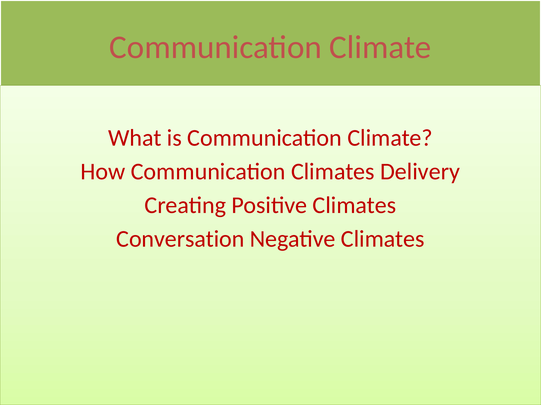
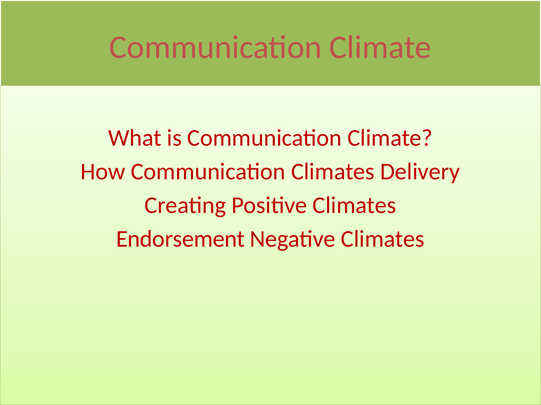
Conversation: Conversation -> Endorsement
